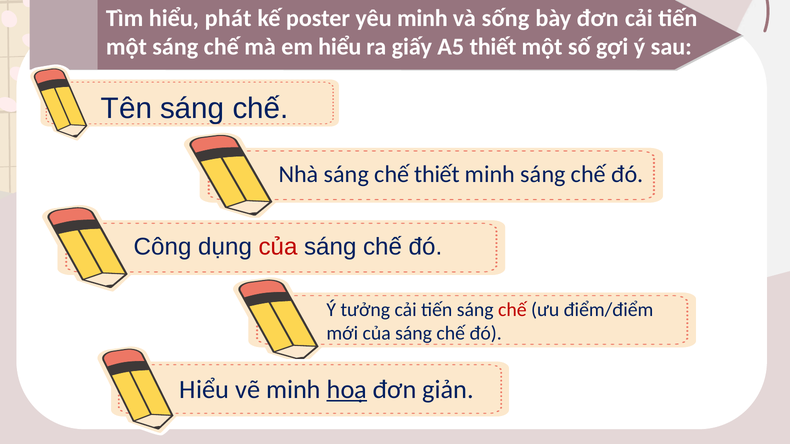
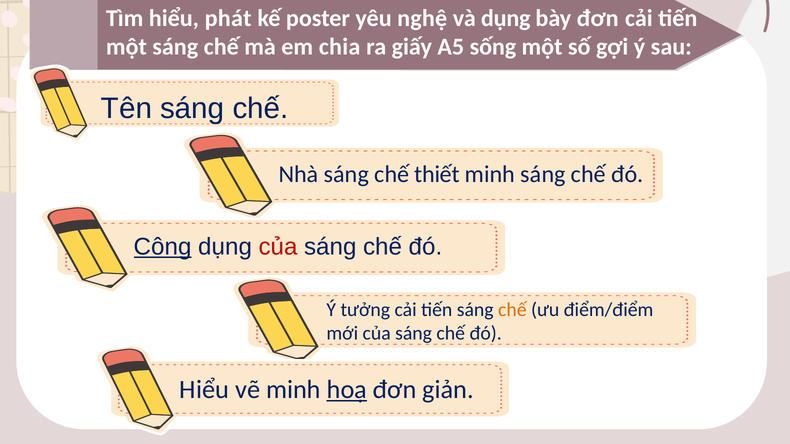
yêu minh: minh -> nghệ
và sống: sống -> dụng
em hiểu: hiểu -> chia
A5 thiết: thiết -> sống
Công underline: none -> present
chế at (512, 310) colour: red -> orange
